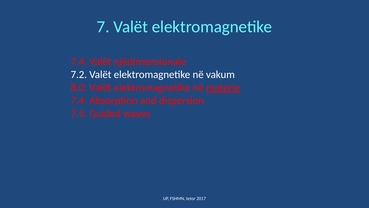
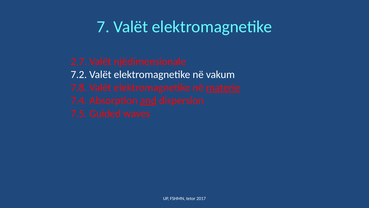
7.4 at (79, 62): 7.4 -> 2.7
8.0: 8.0 -> 7.8
and underline: none -> present
